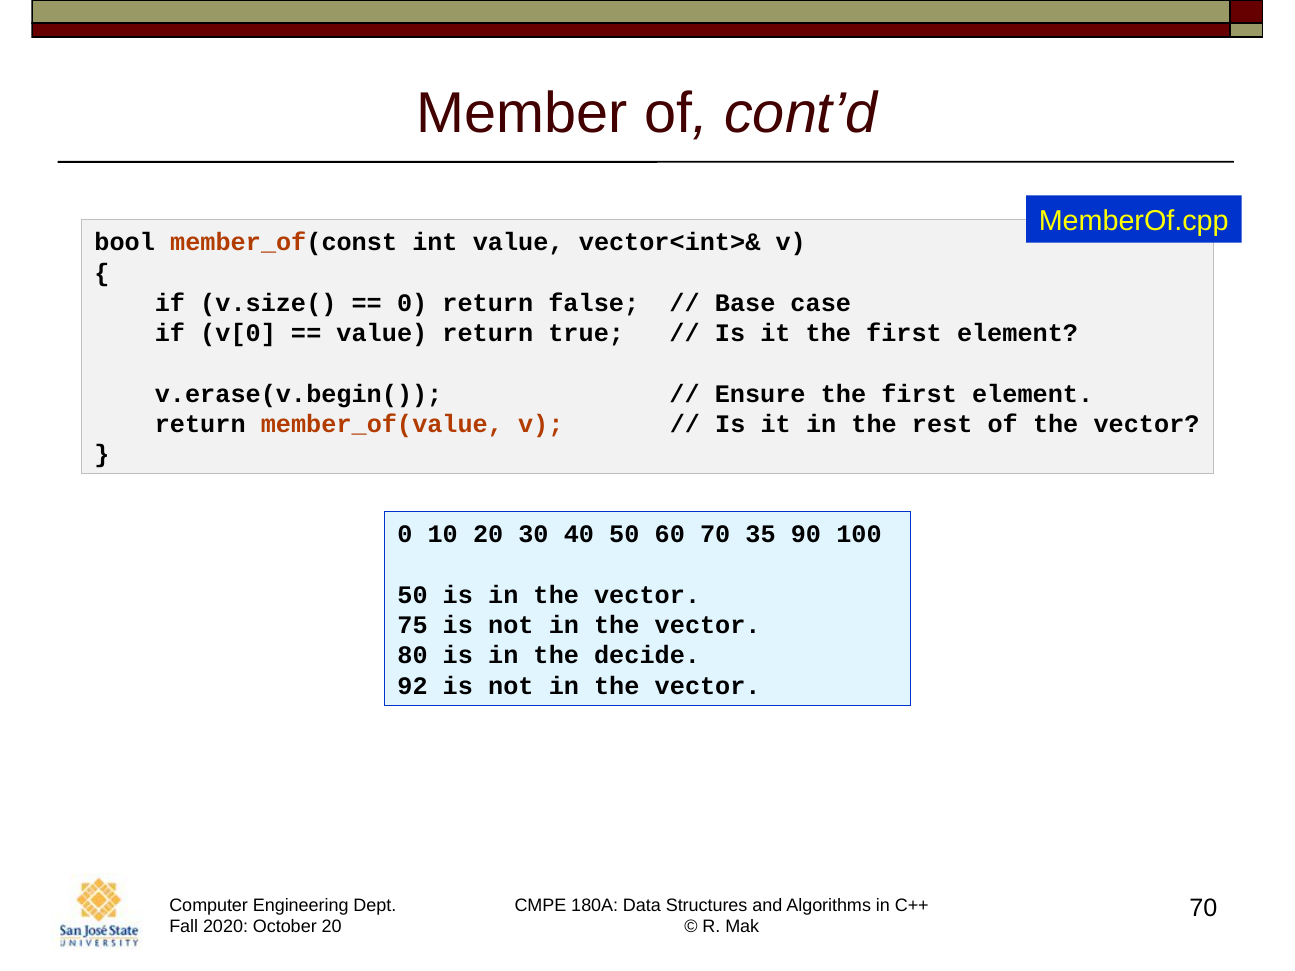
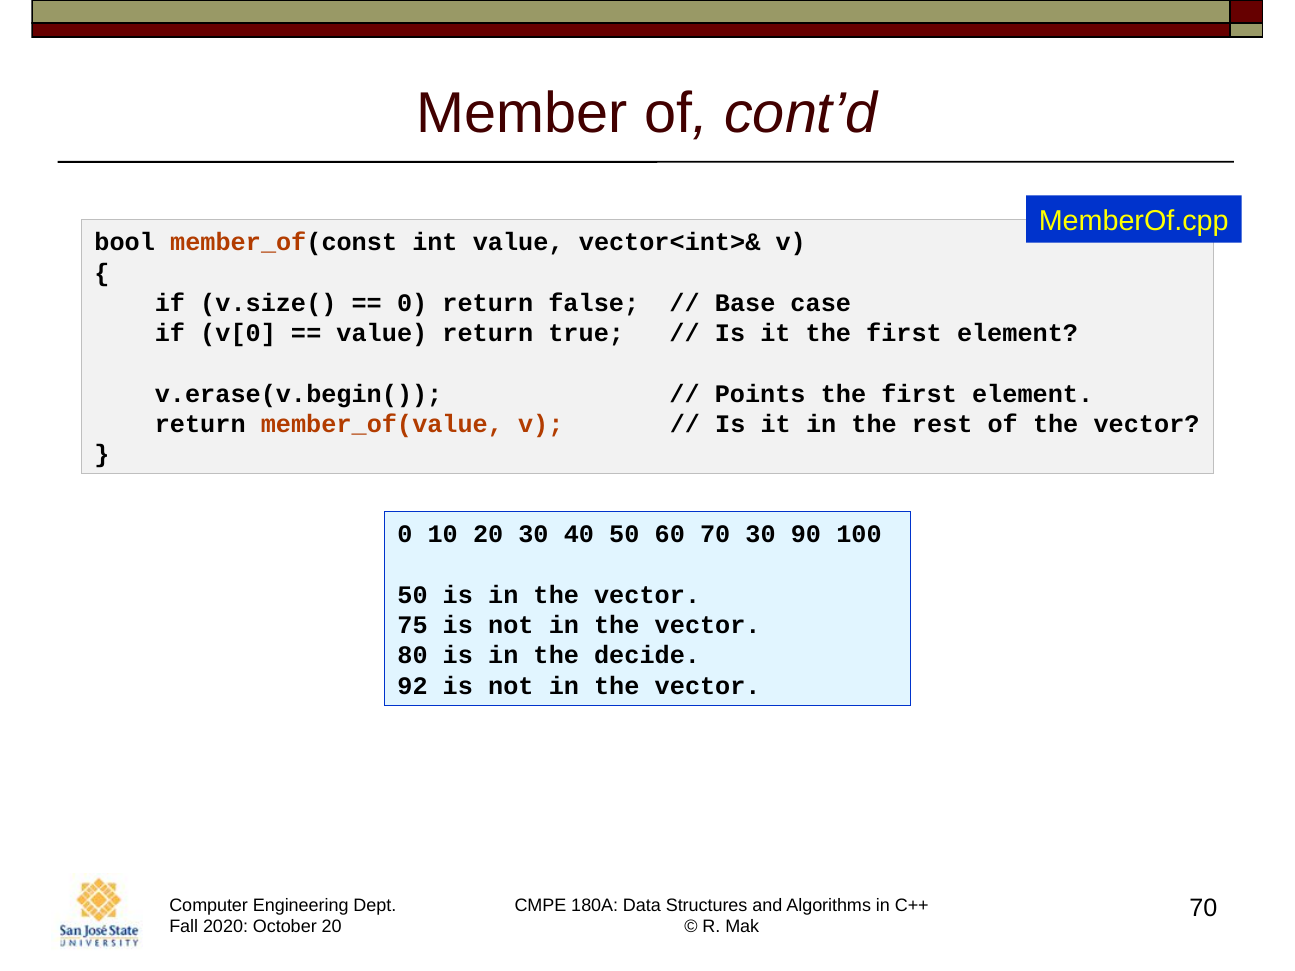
Ensure: Ensure -> Points
70 35: 35 -> 30
